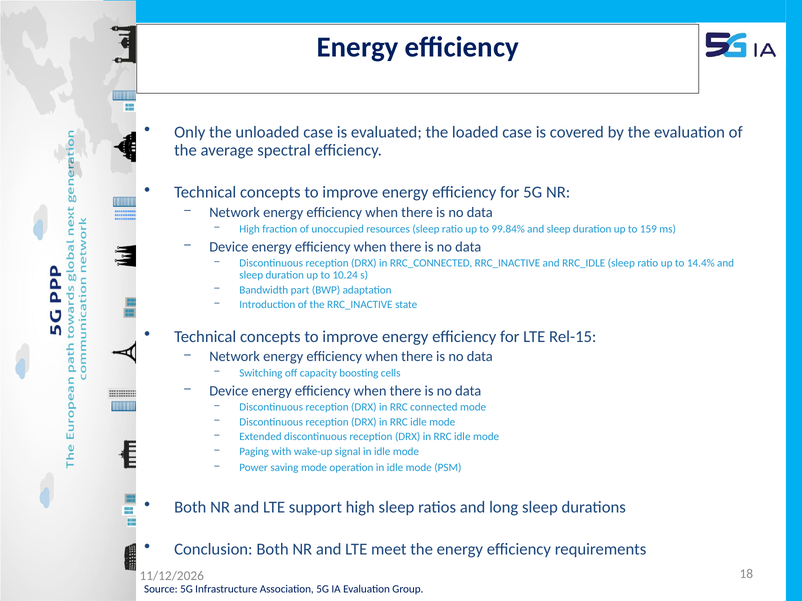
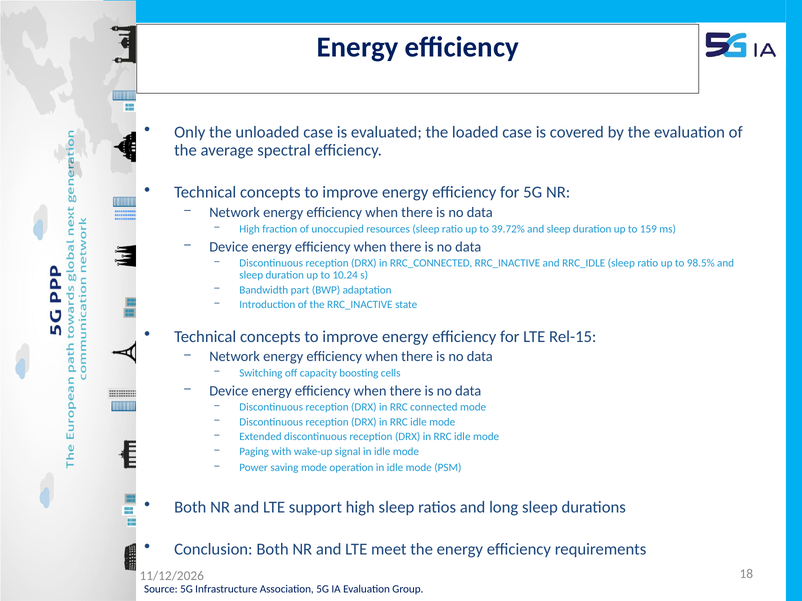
99.84%: 99.84% -> 39.72%
14.4%: 14.4% -> 98.5%
